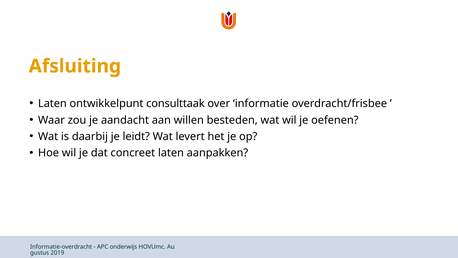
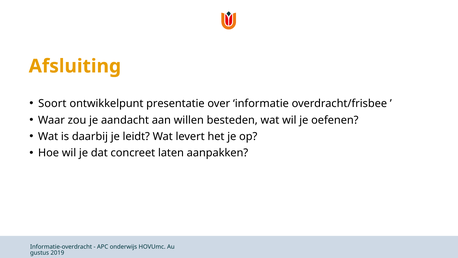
Laten at (52, 103): Laten -> Soort
consulttaak: consulttaak -> presentatie
